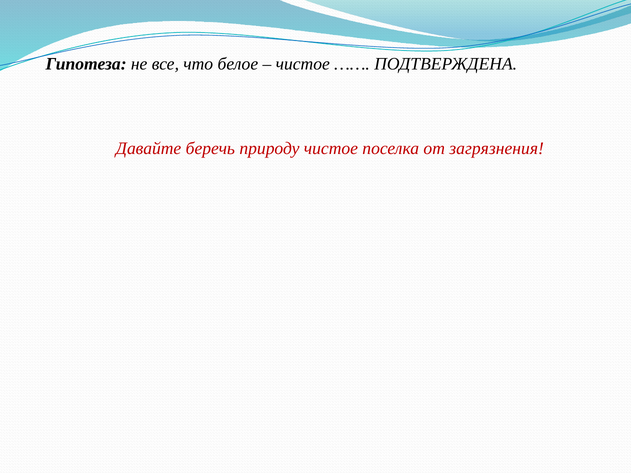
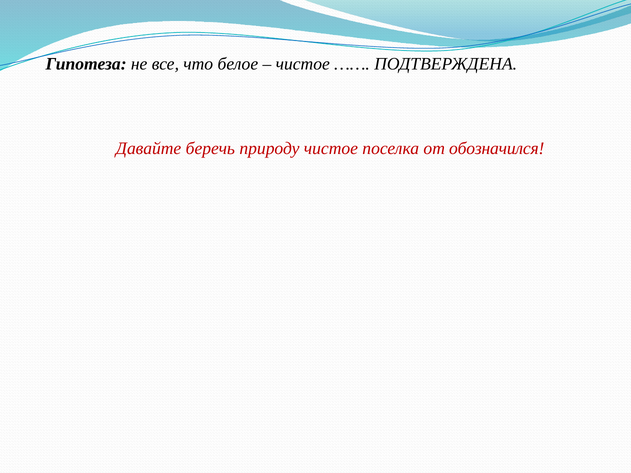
загрязнения: загрязнения -> обозначился
